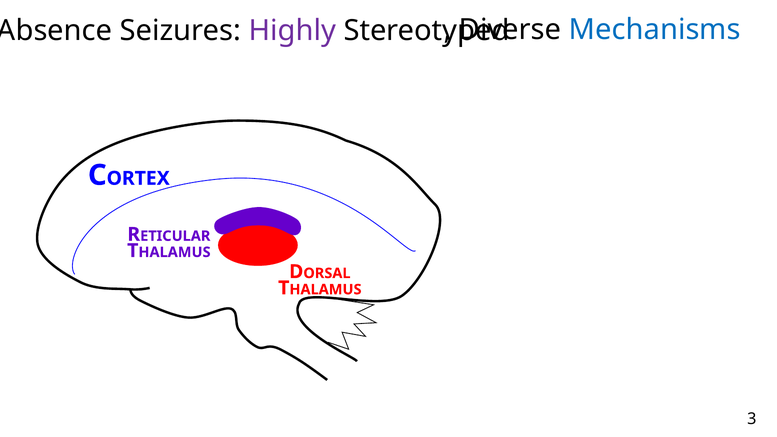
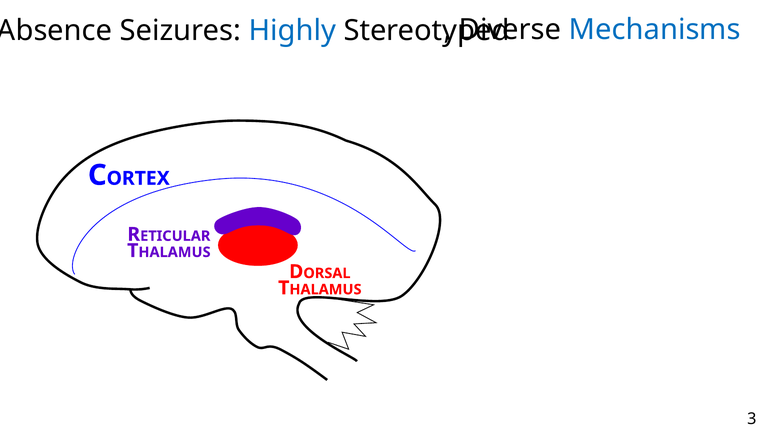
Highly colour: purple -> blue
